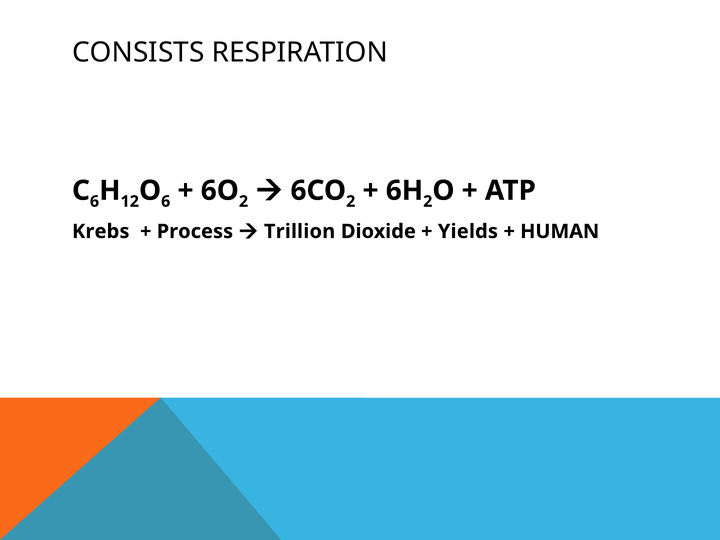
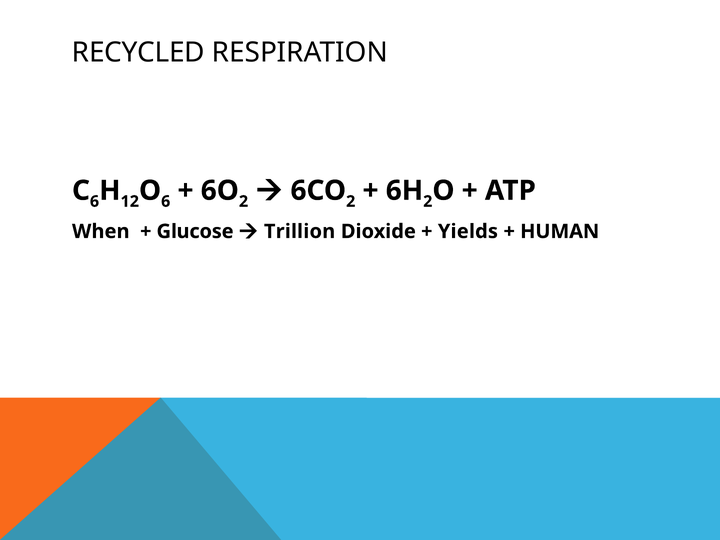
CONSISTS: CONSISTS -> RECYCLED
Krebs: Krebs -> When
Process: Process -> Glucose
